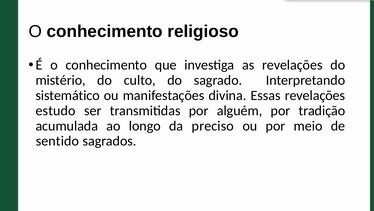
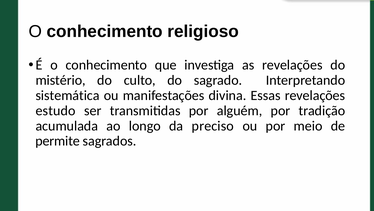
sistemático: sistemático -> sistemática
sentido: sentido -> permite
